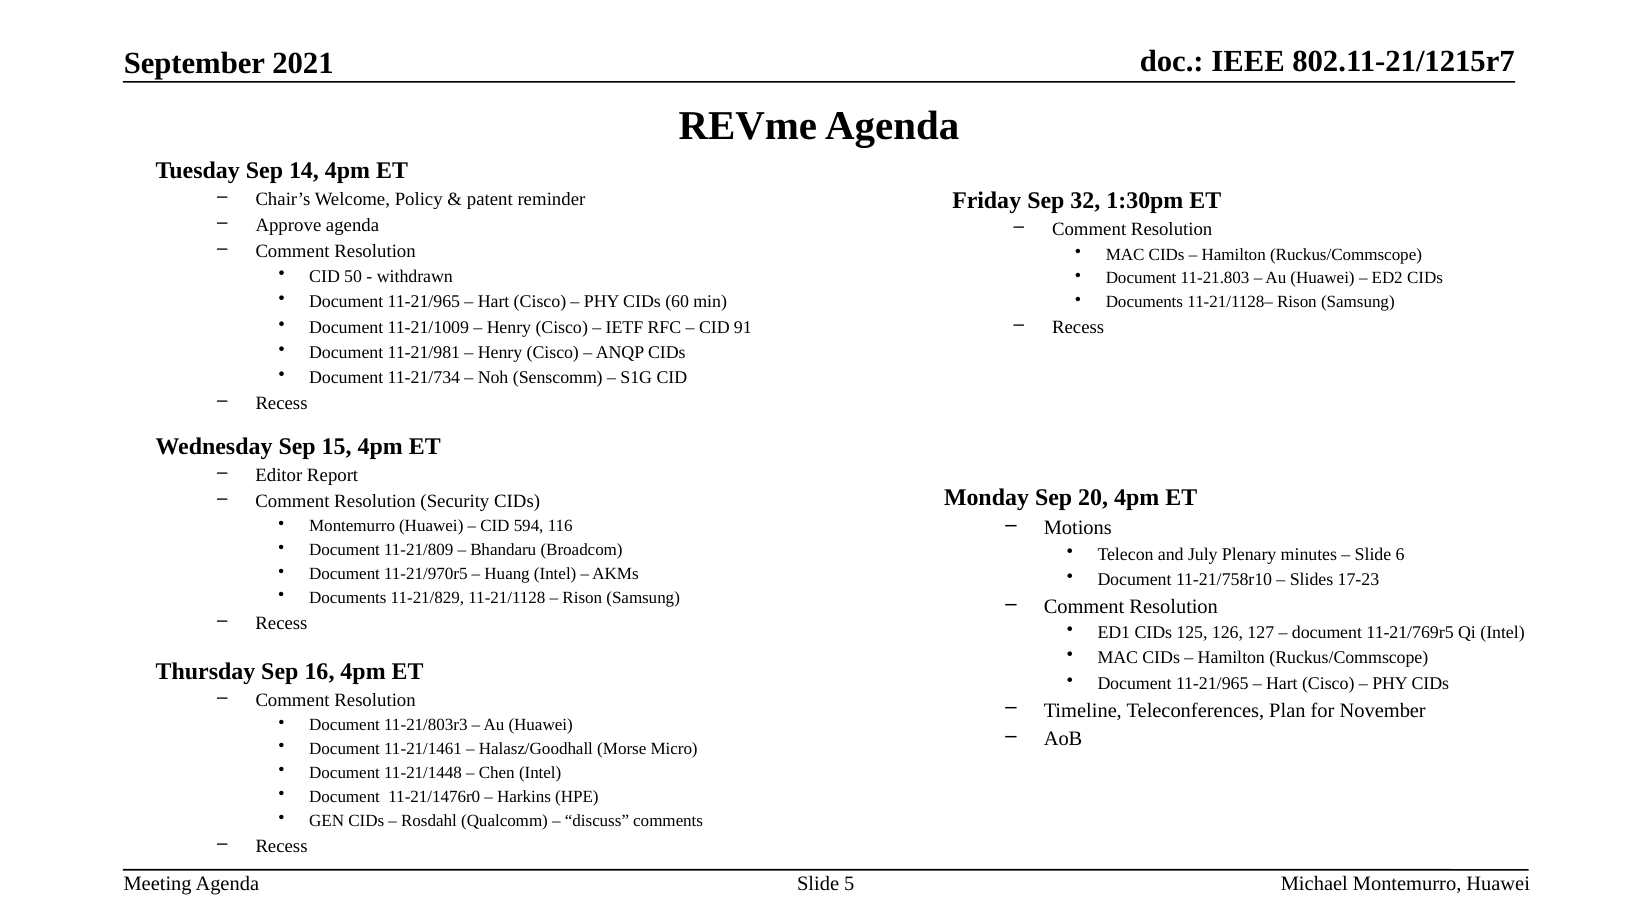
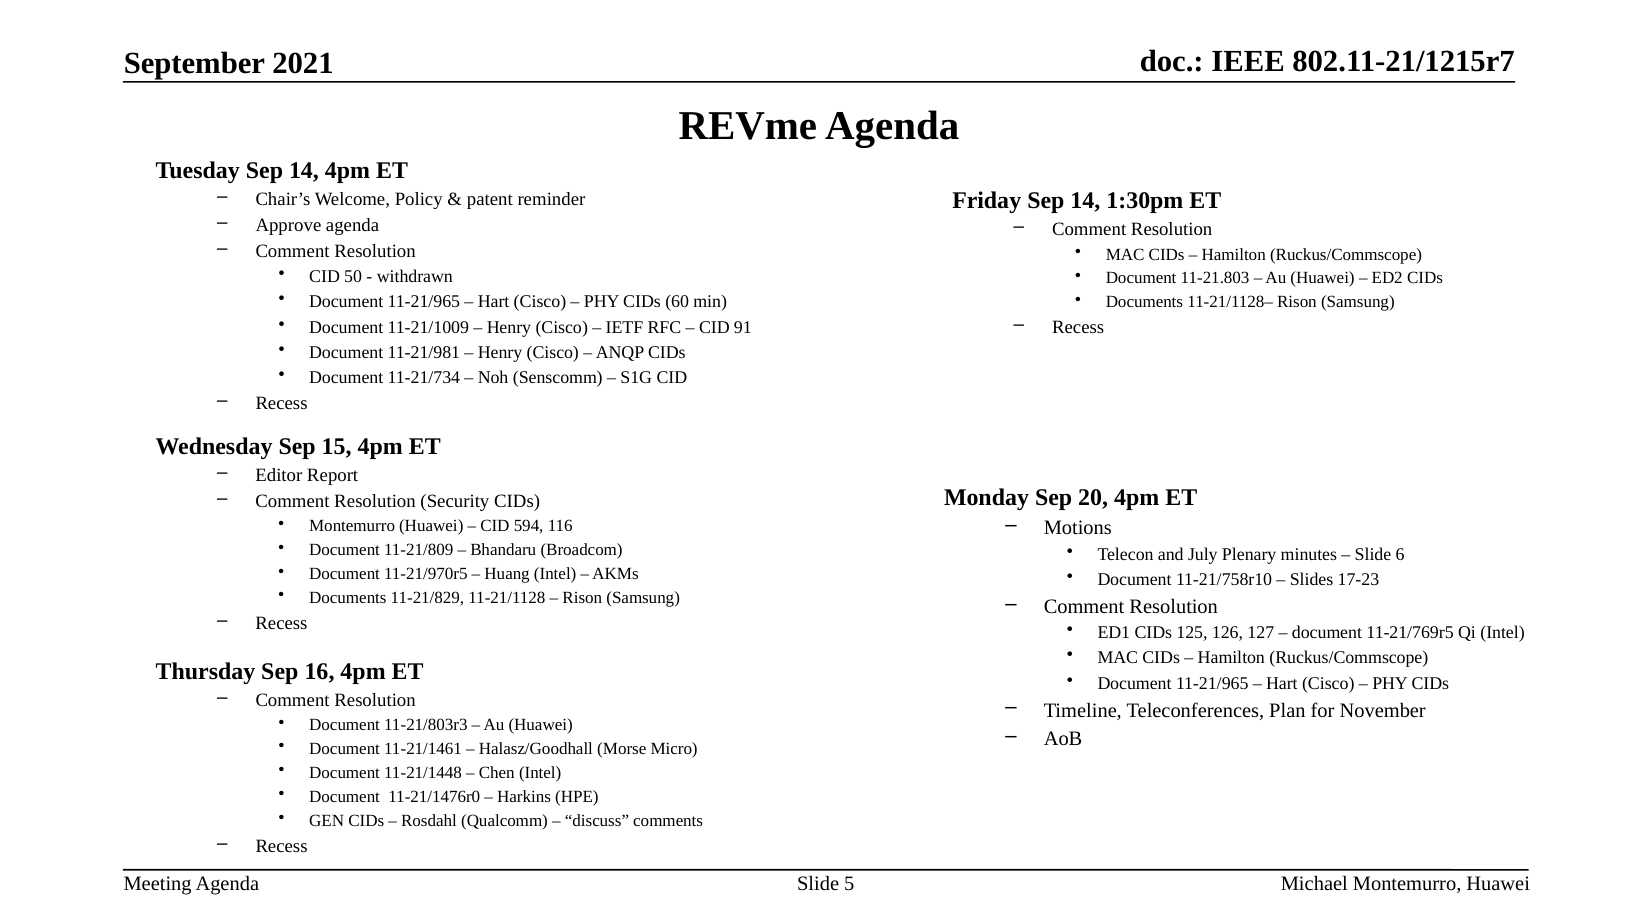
Friday Sep 32: 32 -> 14
